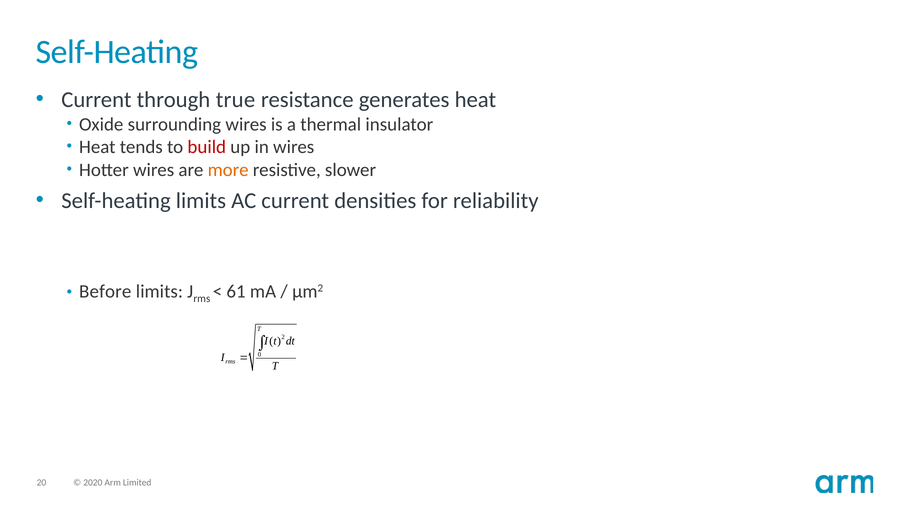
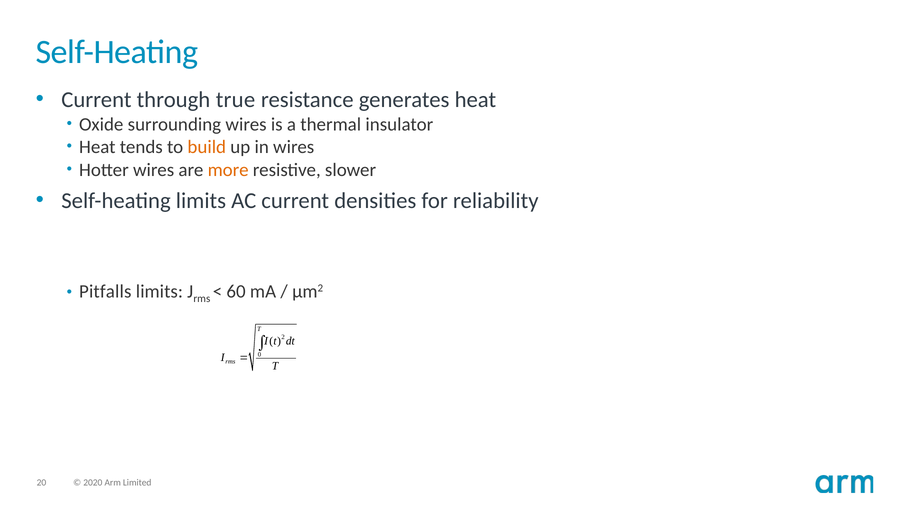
build colour: red -> orange
Before: Before -> Pitfalls
61: 61 -> 60
